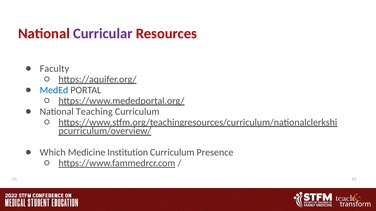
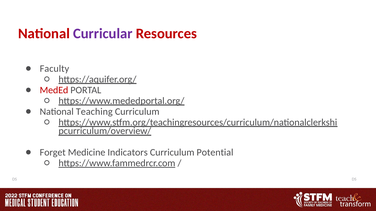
MedEd colour: blue -> red
Which: Which -> Forget
Institution: Institution -> Indicators
Presence: Presence -> Potential
